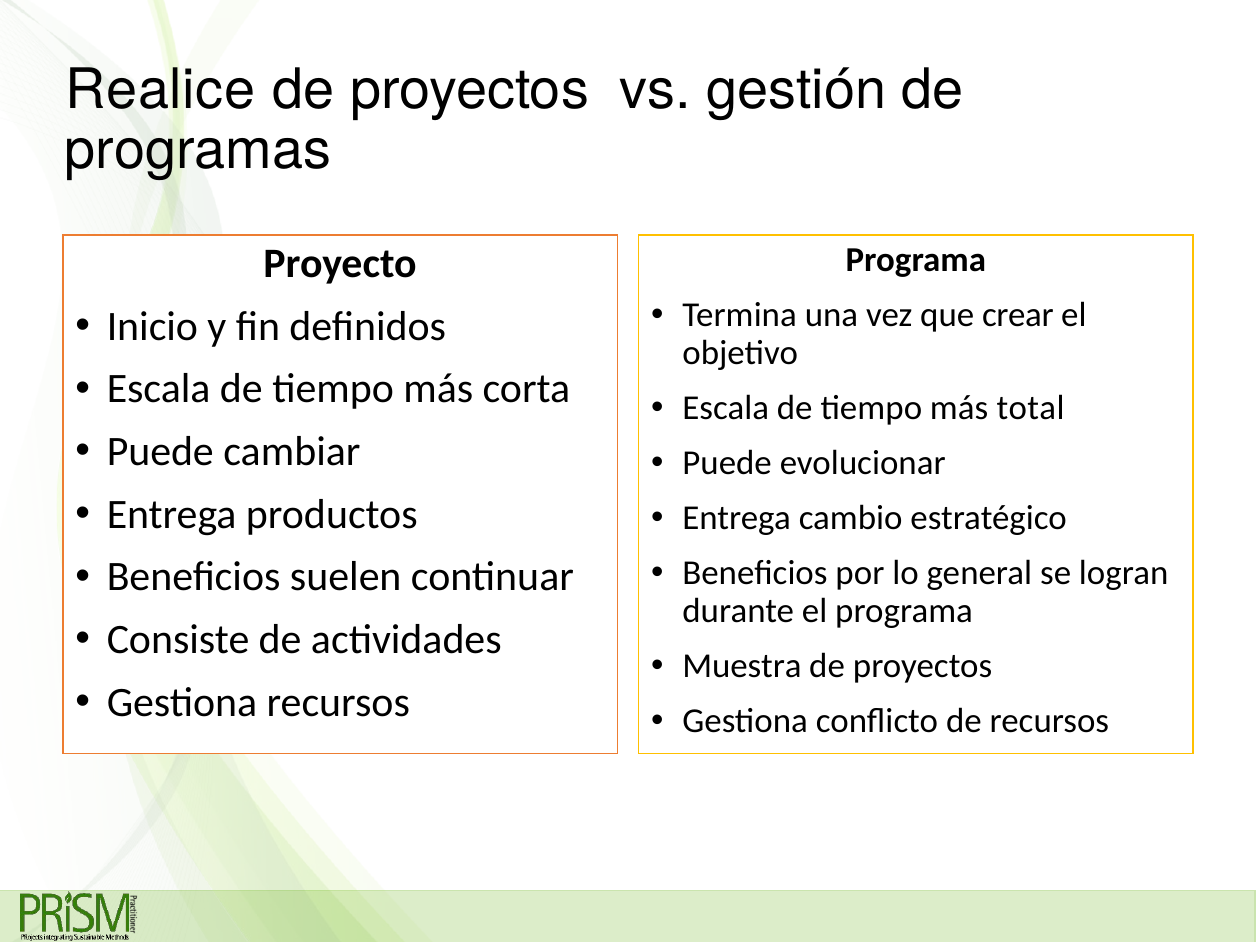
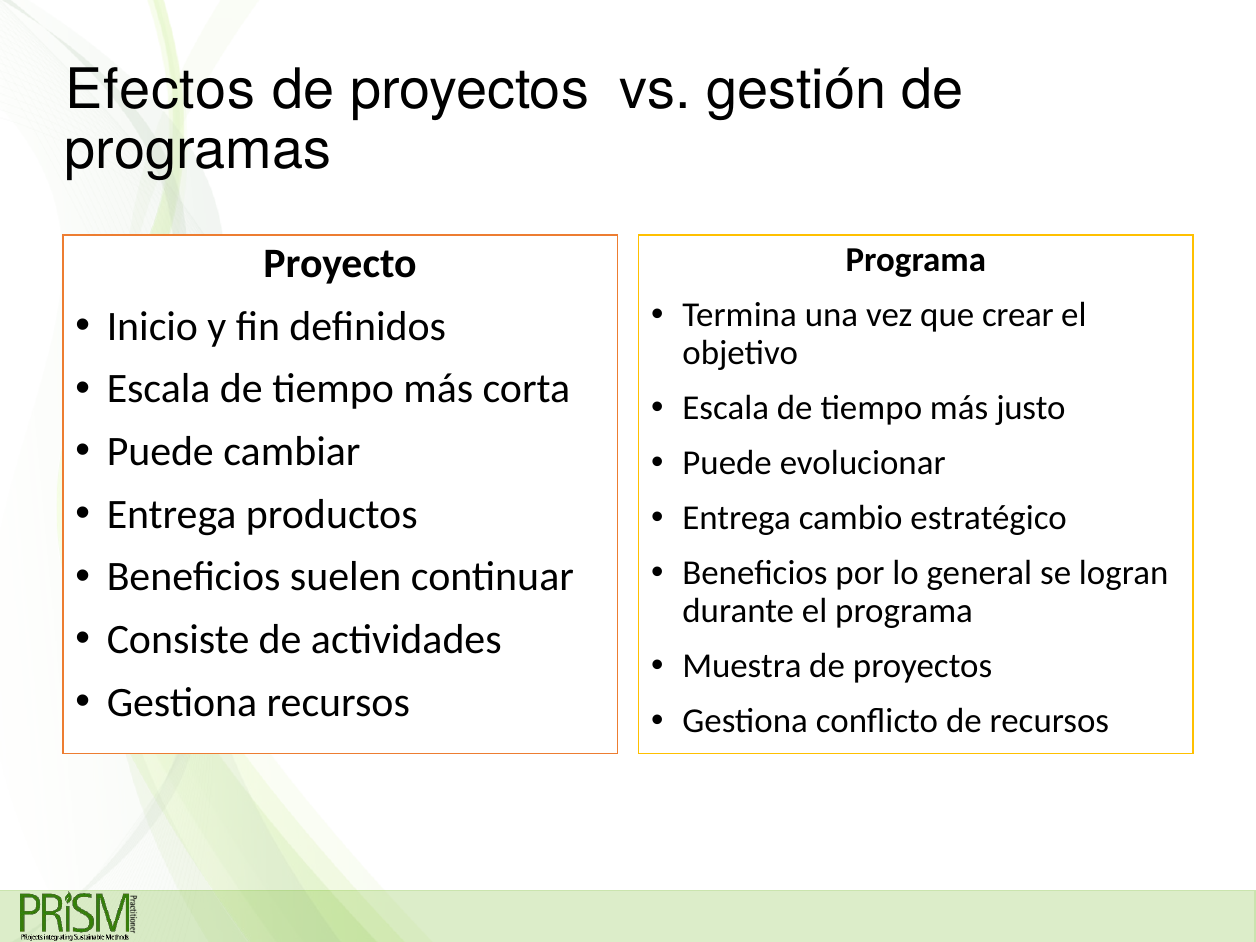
Realice: Realice -> Efectos
total: total -> justo
